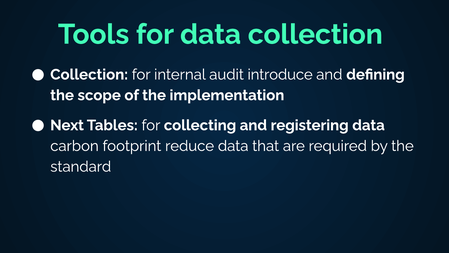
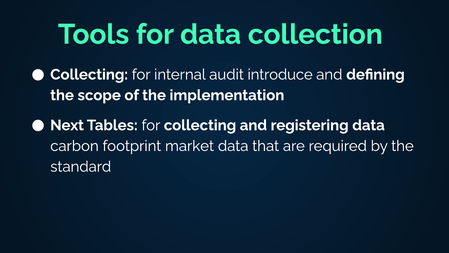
Collection at (89, 74): Collection -> Collecting
reduce: reduce -> market
